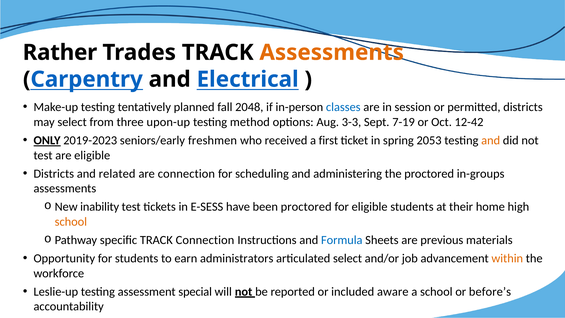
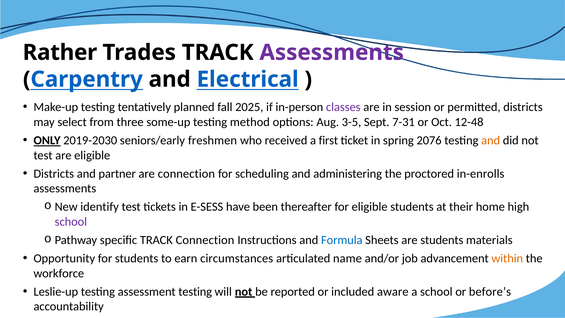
Assessments at (332, 52) colour: orange -> purple
2048: 2048 -> 2025
classes colour: blue -> purple
upon-up: upon-up -> some-up
3-3: 3-3 -> 3-5
7-19: 7-19 -> 7-31
12-42: 12-42 -> 12-48
2019-2023: 2019-2023 -> 2019-2030
2053: 2053 -> 2076
related: related -> partner
in-groups: in-groups -> in-enrolls
inability: inability -> identify
been proctored: proctored -> thereafter
school at (71, 222) colour: orange -> purple
are previous: previous -> students
administrators: administrators -> circumstances
articulated select: select -> name
assessment special: special -> testing
